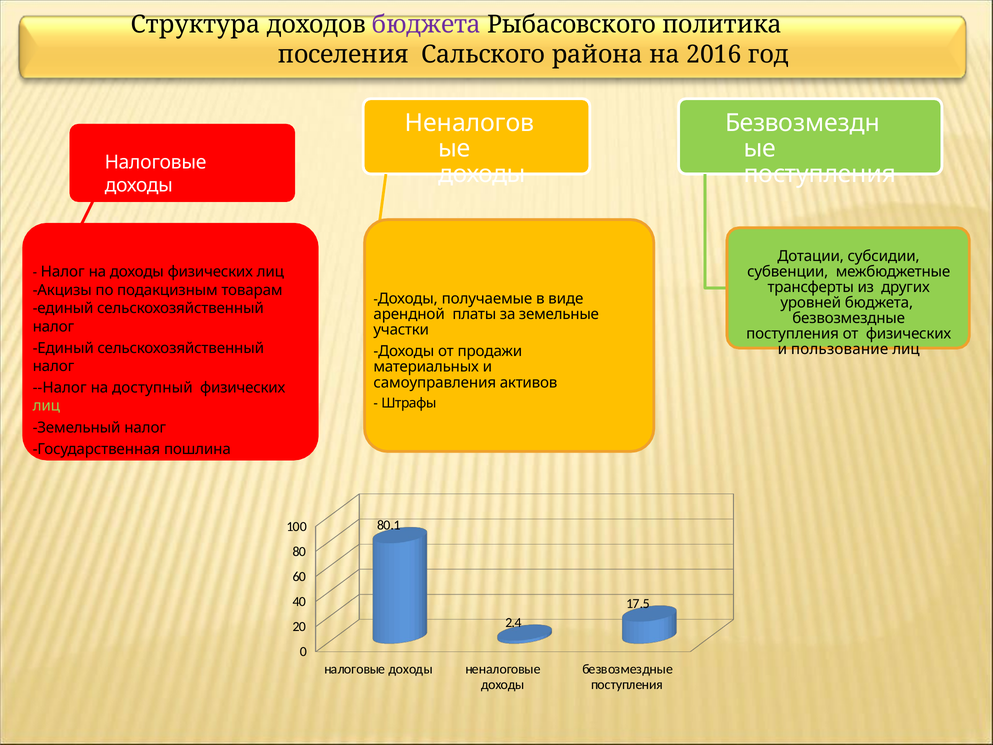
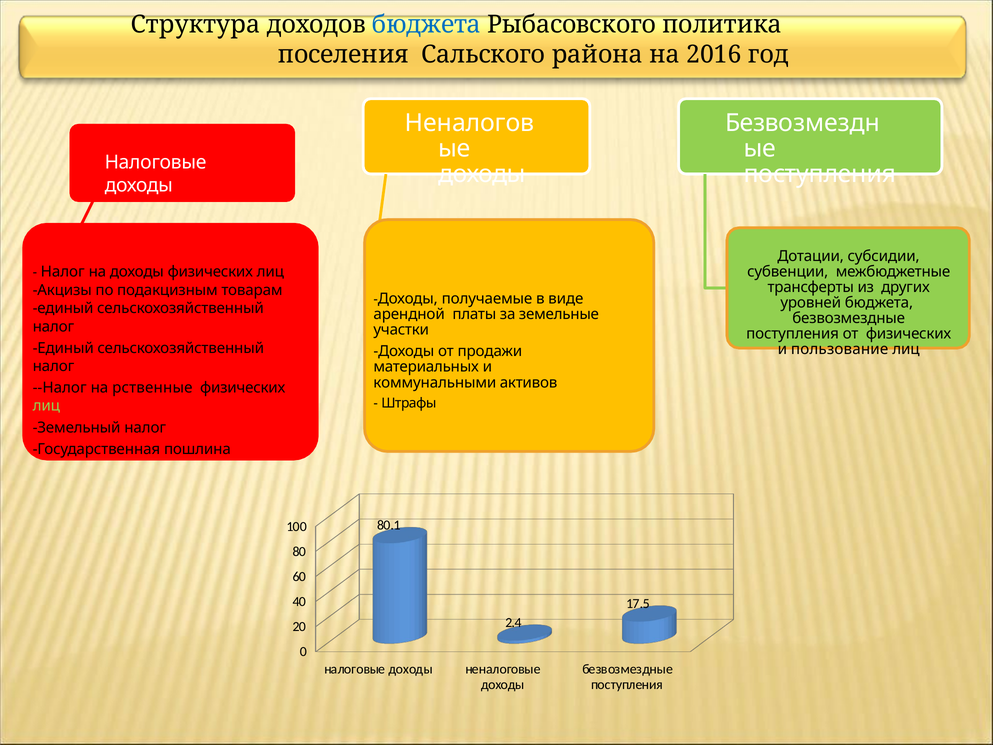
бюджета at (426, 25) colour: purple -> blue
самоуправления: самоуправления -> коммунальными
доступный: доступный -> рственные
